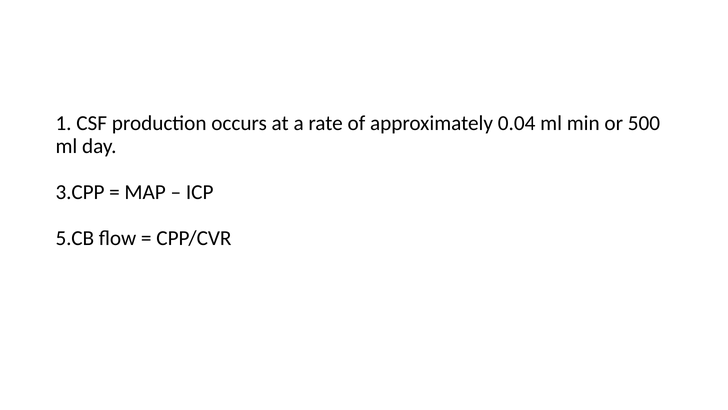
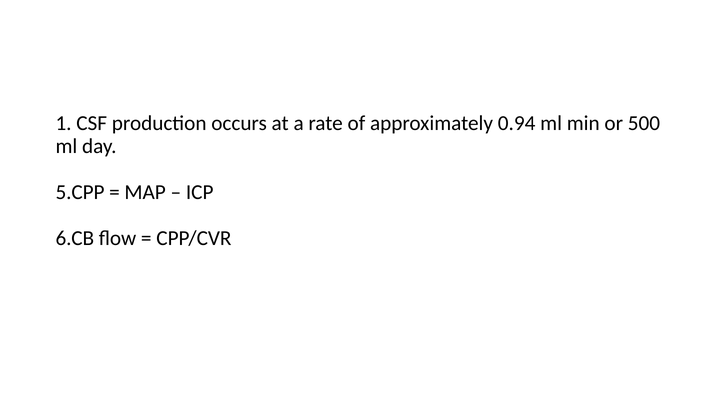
0.04: 0.04 -> 0.94
3.CPP: 3.CPP -> 5.CPP
5.CB: 5.CB -> 6.CB
